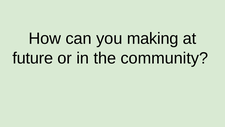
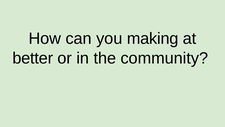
future: future -> better
